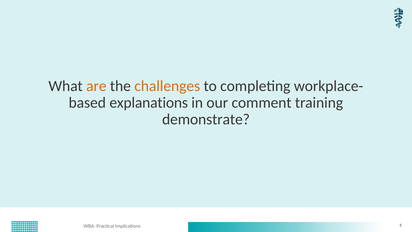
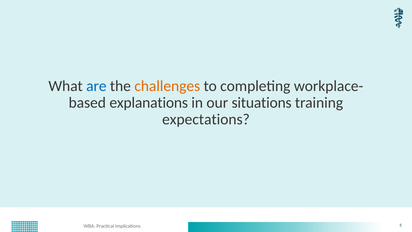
are colour: orange -> blue
comment: comment -> situations
demonstrate: demonstrate -> expectations
